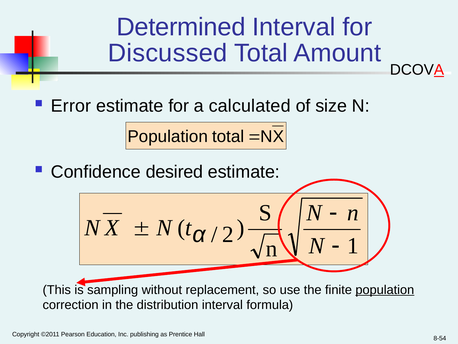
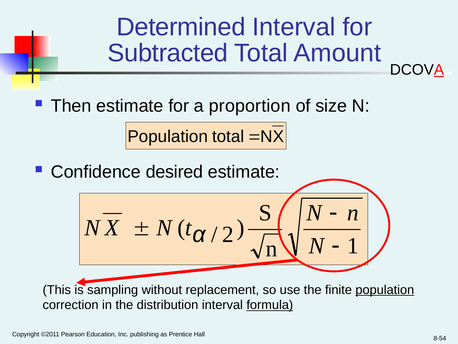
Discussed: Discussed -> Subtracted
Error: Error -> Then
calculated: calculated -> proportion
formula underline: none -> present
